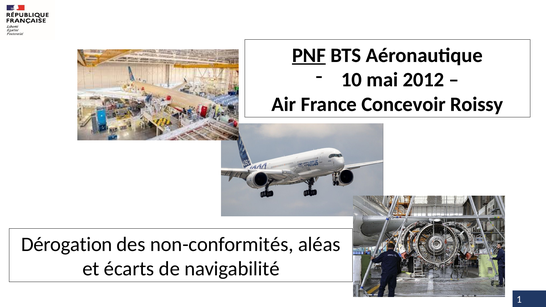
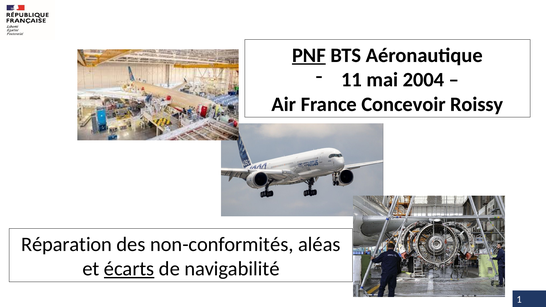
10: 10 -> 11
2012: 2012 -> 2004
Dérogation: Dérogation -> Réparation
écarts underline: none -> present
